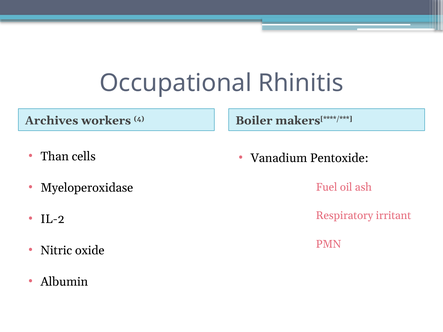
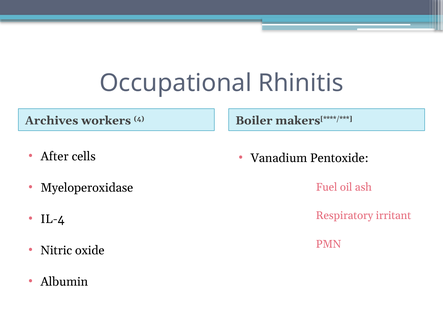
Than: Than -> After
IL-2: IL-2 -> IL-4
